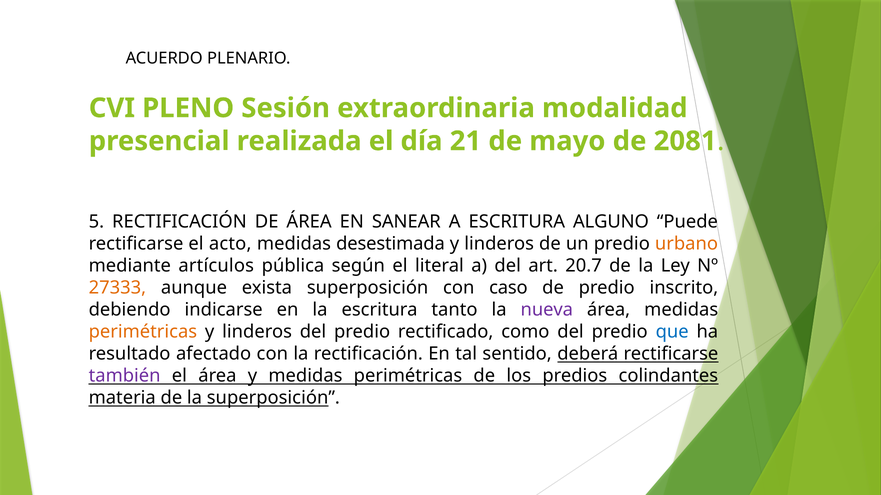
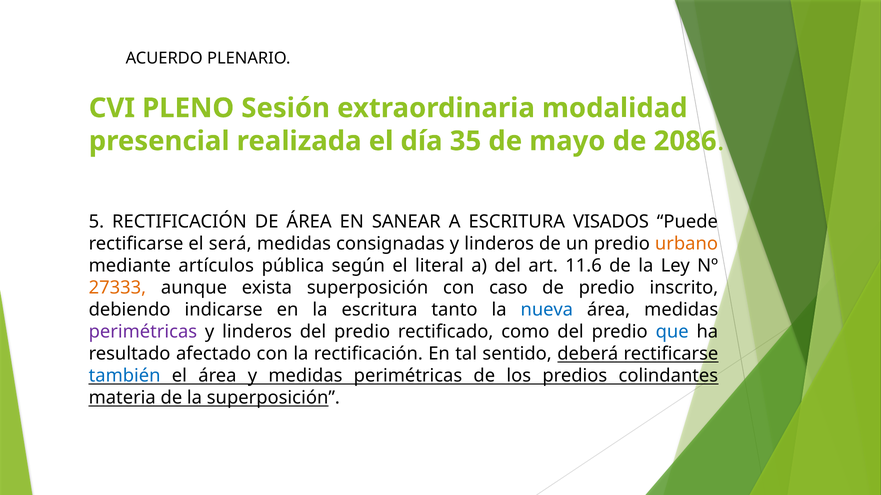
21: 21 -> 35
2081: 2081 -> 2086
ALGUNO: ALGUNO -> VISADOS
acto: acto -> será
desestimada: desestimada -> consignadas
20.7: 20.7 -> 11.6
nueva colour: purple -> blue
perimétricas at (143, 332) colour: orange -> purple
también colour: purple -> blue
